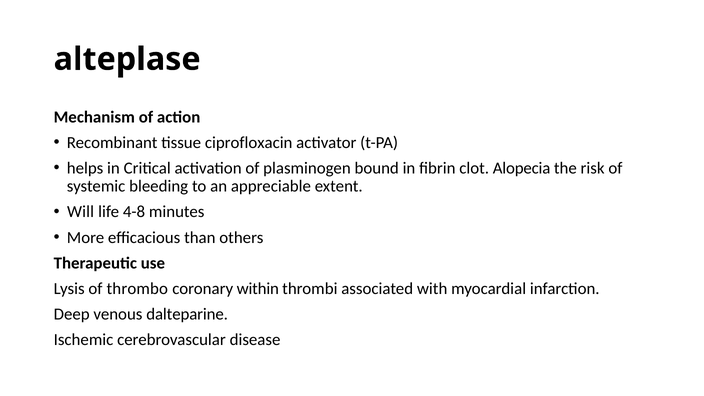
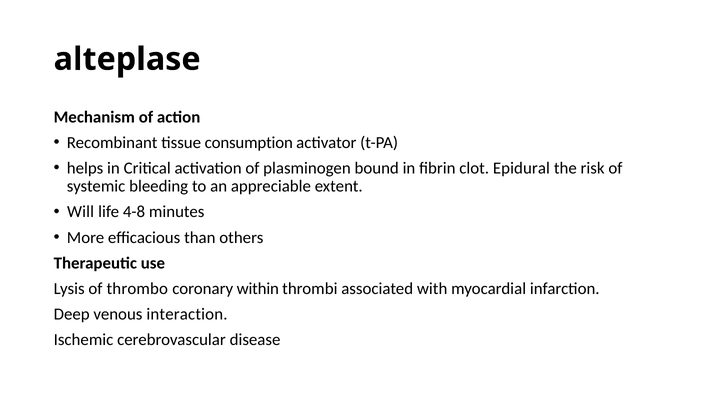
ciprofloxacin: ciprofloxacin -> consumption
Alopecia: Alopecia -> Epidural
dalteparine: dalteparine -> interaction
